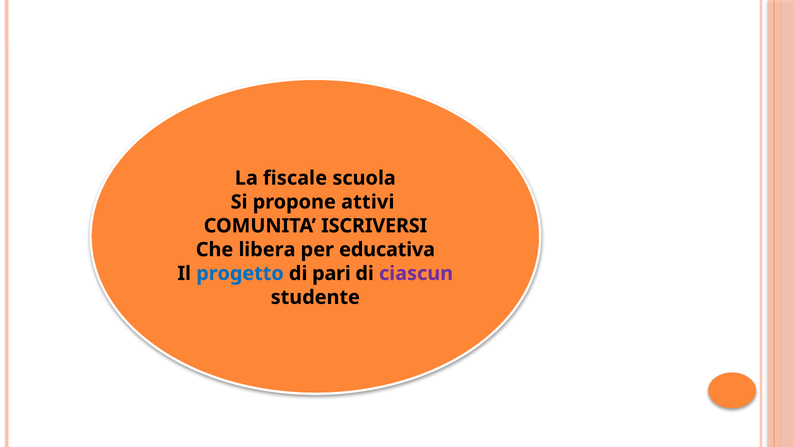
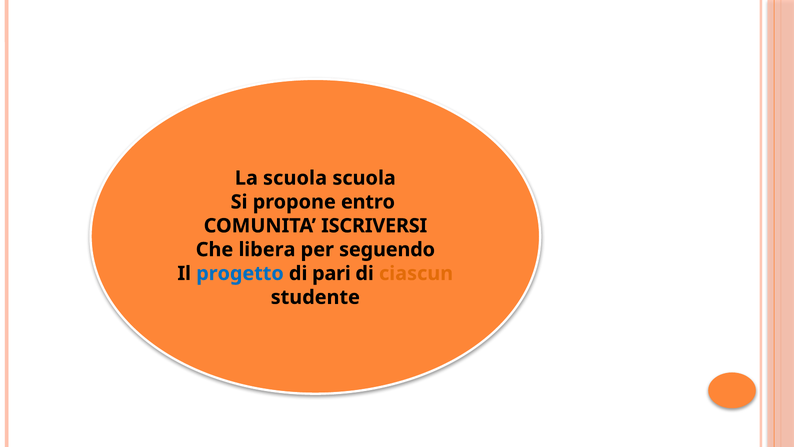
La fiscale: fiscale -> scuola
attivi: attivi -> entro
educativa: educativa -> seguendo
ciascun colour: purple -> orange
